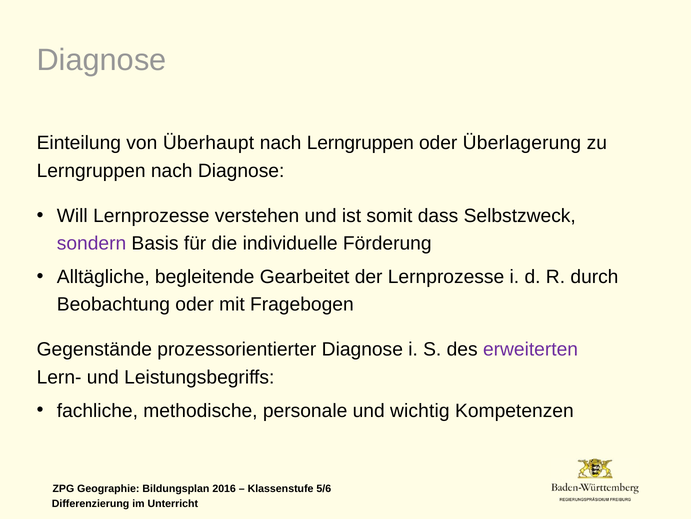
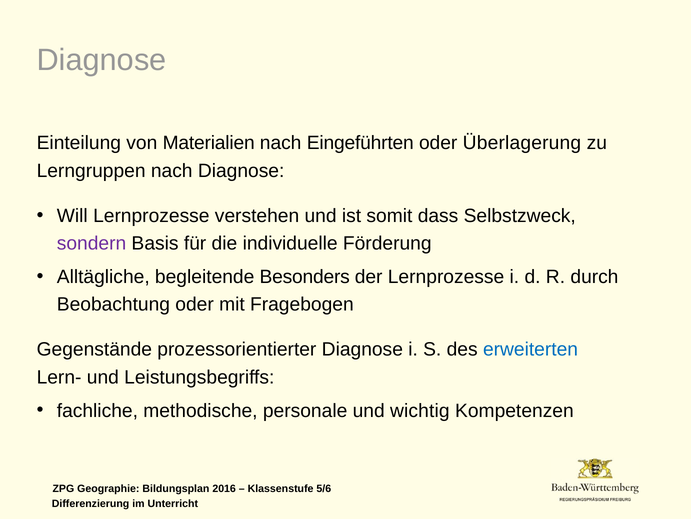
Überhaupt: Überhaupt -> Materialien
nach Lerngruppen: Lerngruppen -> Eingeführten
Gearbeitet: Gearbeitet -> Besonders
erweiterten colour: purple -> blue
